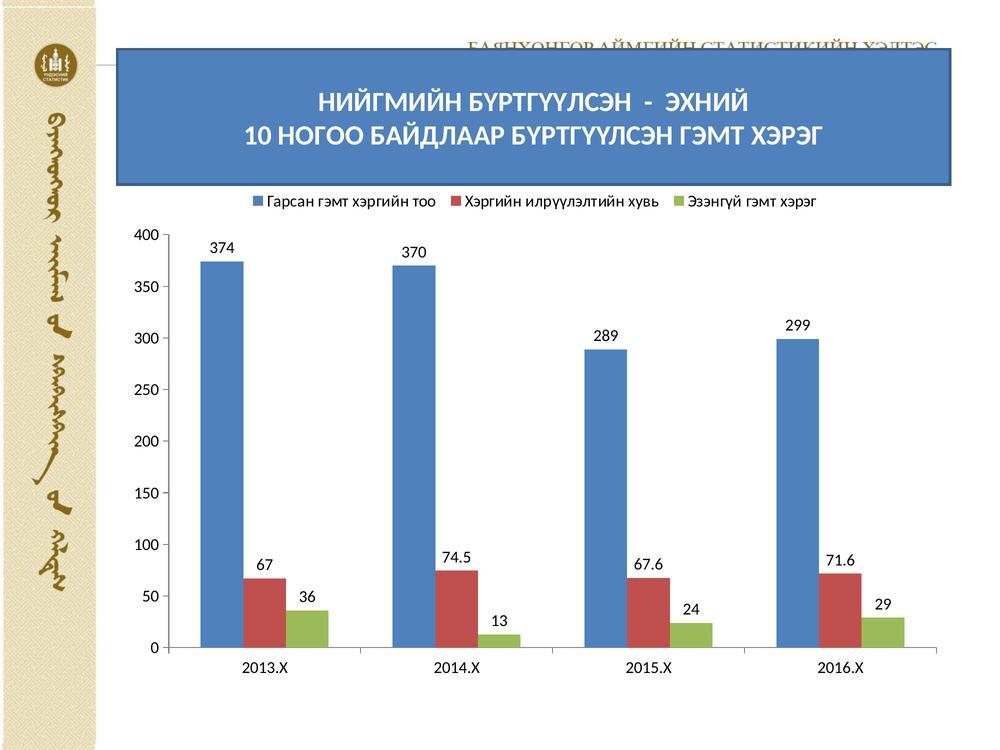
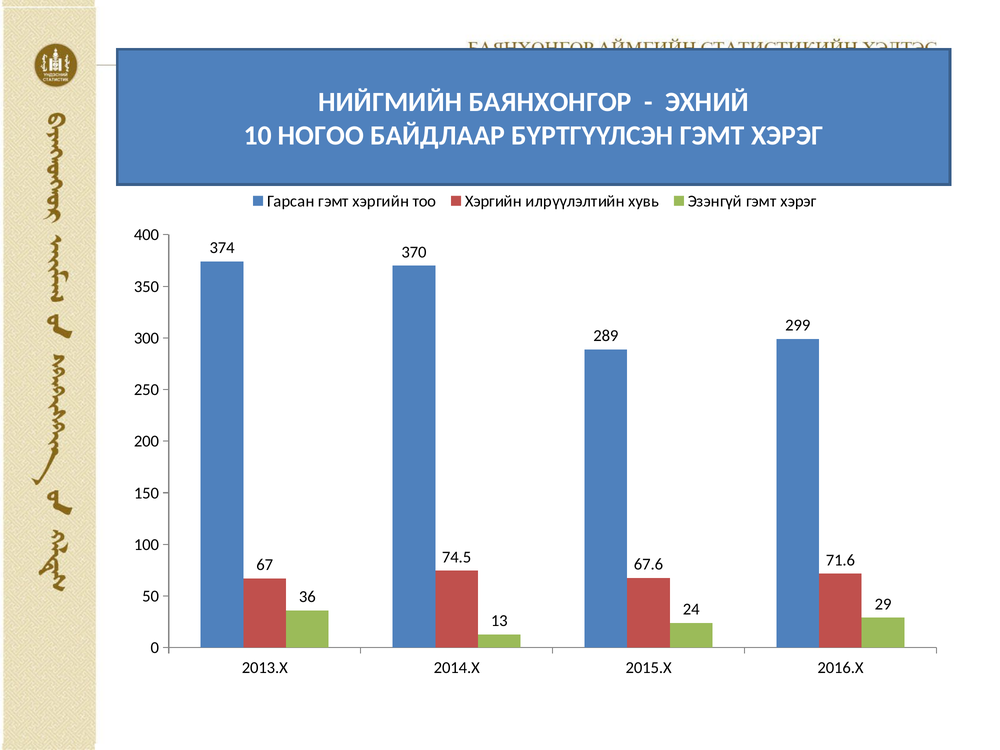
НИЙГМИЙН БҮРТГҮҮЛСЭН: БҮРТГҮҮЛСЭН -> БАЯНХОНГОР
